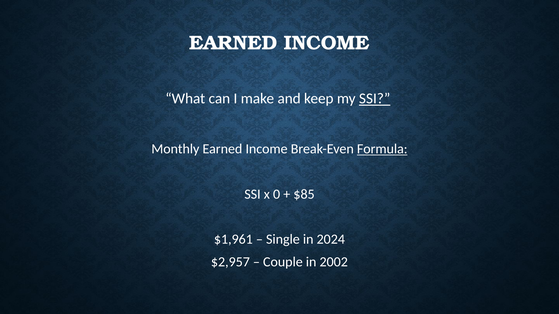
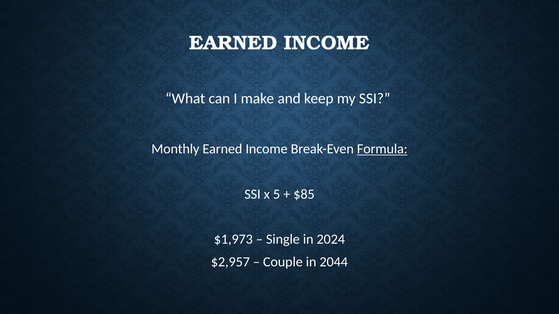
SSI at (375, 99) underline: present -> none
0: 0 -> 5
$1,961: $1,961 -> $1,973
2002: 2002 -> 2044
